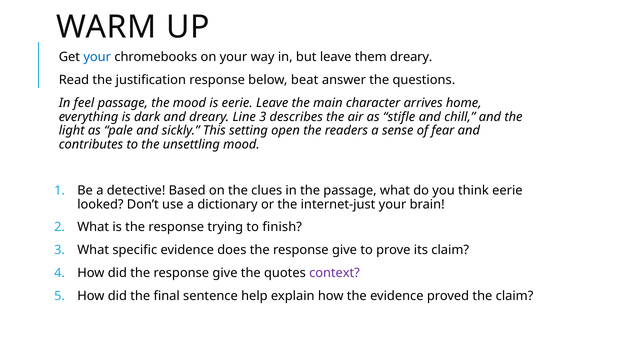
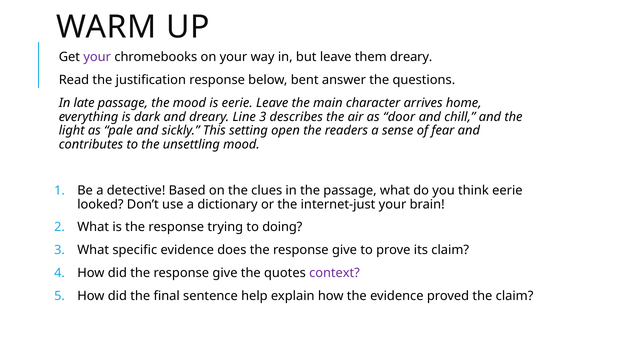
your at (97, 57) colour: blue -> purple
beat: beat -> bent
feel: feel -> late
stifle: stifle -> door
finish: finish -> doing
